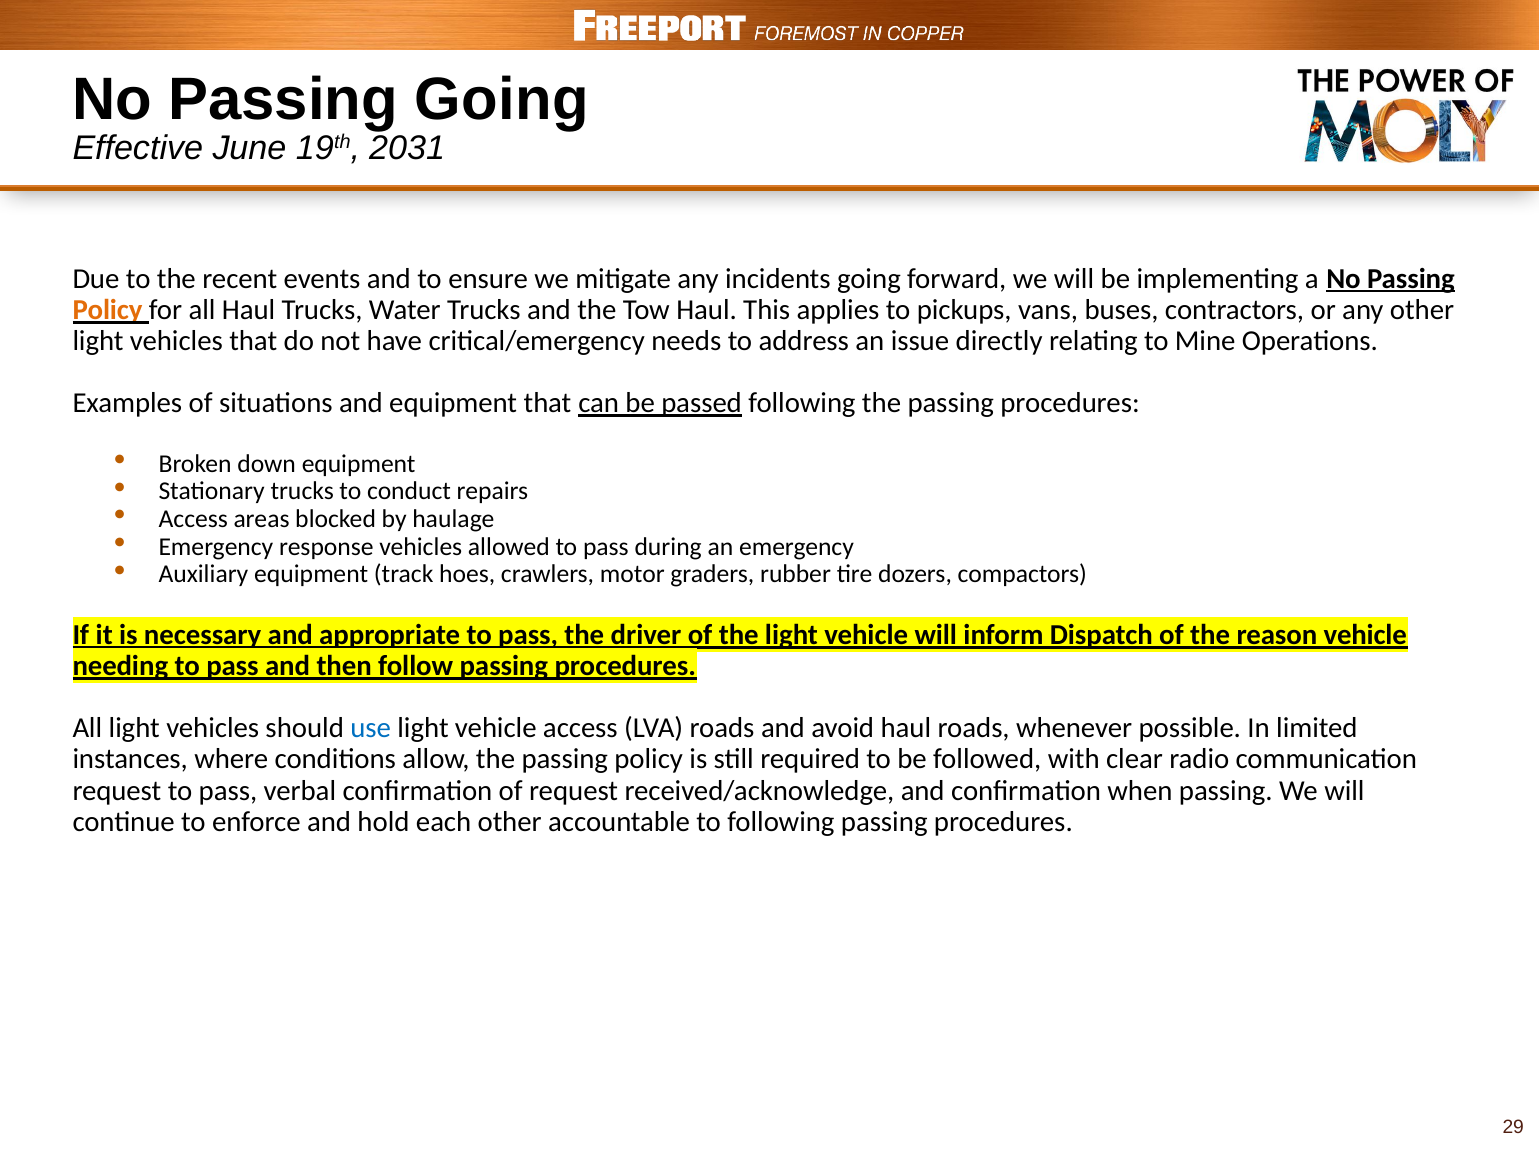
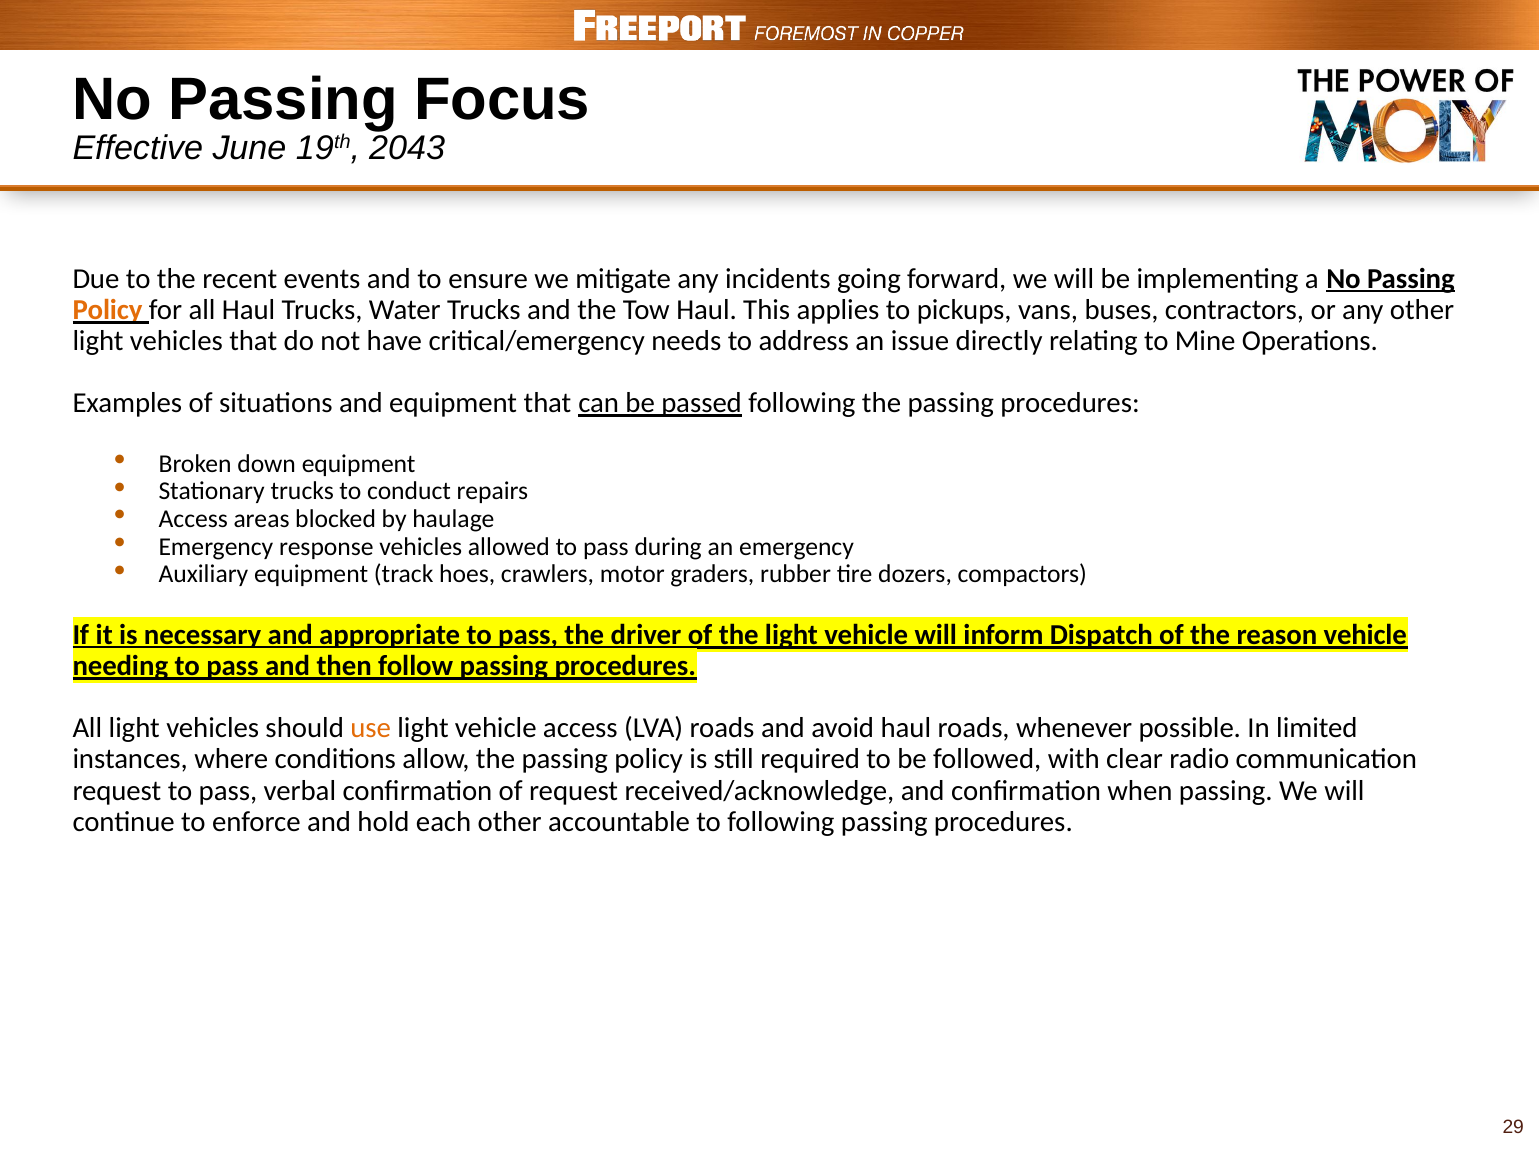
Passing Going: Going -> Focus
2031: 2031 -> 2043
use colour: blue -> orange
